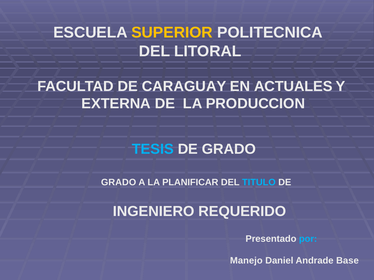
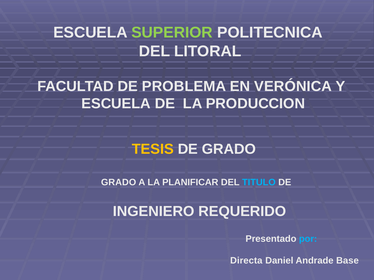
SUPERIOR colour: yellow -> light green
CARAGUAY: CARAGUAY -> PROBLEMA
ACTUALES: ACTUALES -> VERÓNICA
EXTERNA at (116, 104): EXTERNA -> ESCUELA
TESIS colour: light blue -> yellow
Manejo: Manejo -> Directa
